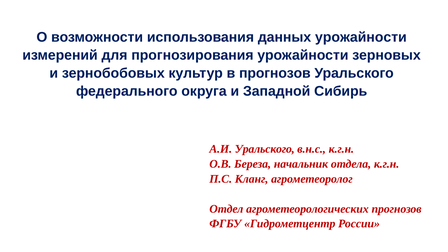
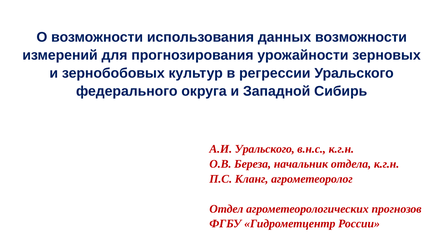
данных урожайности: урожайности -> возможности
в прогнозов: прогнозов -> регрессии
